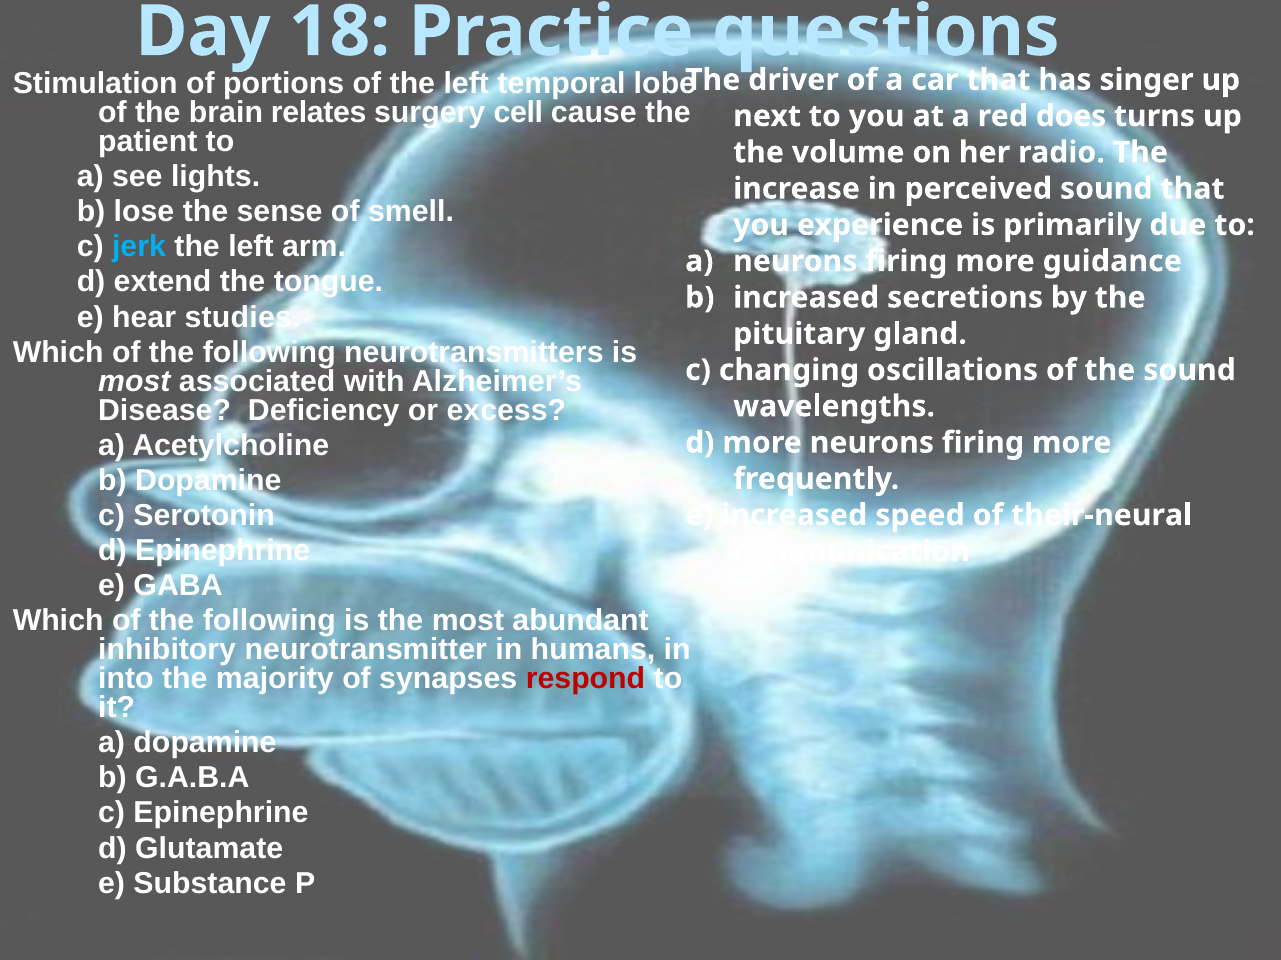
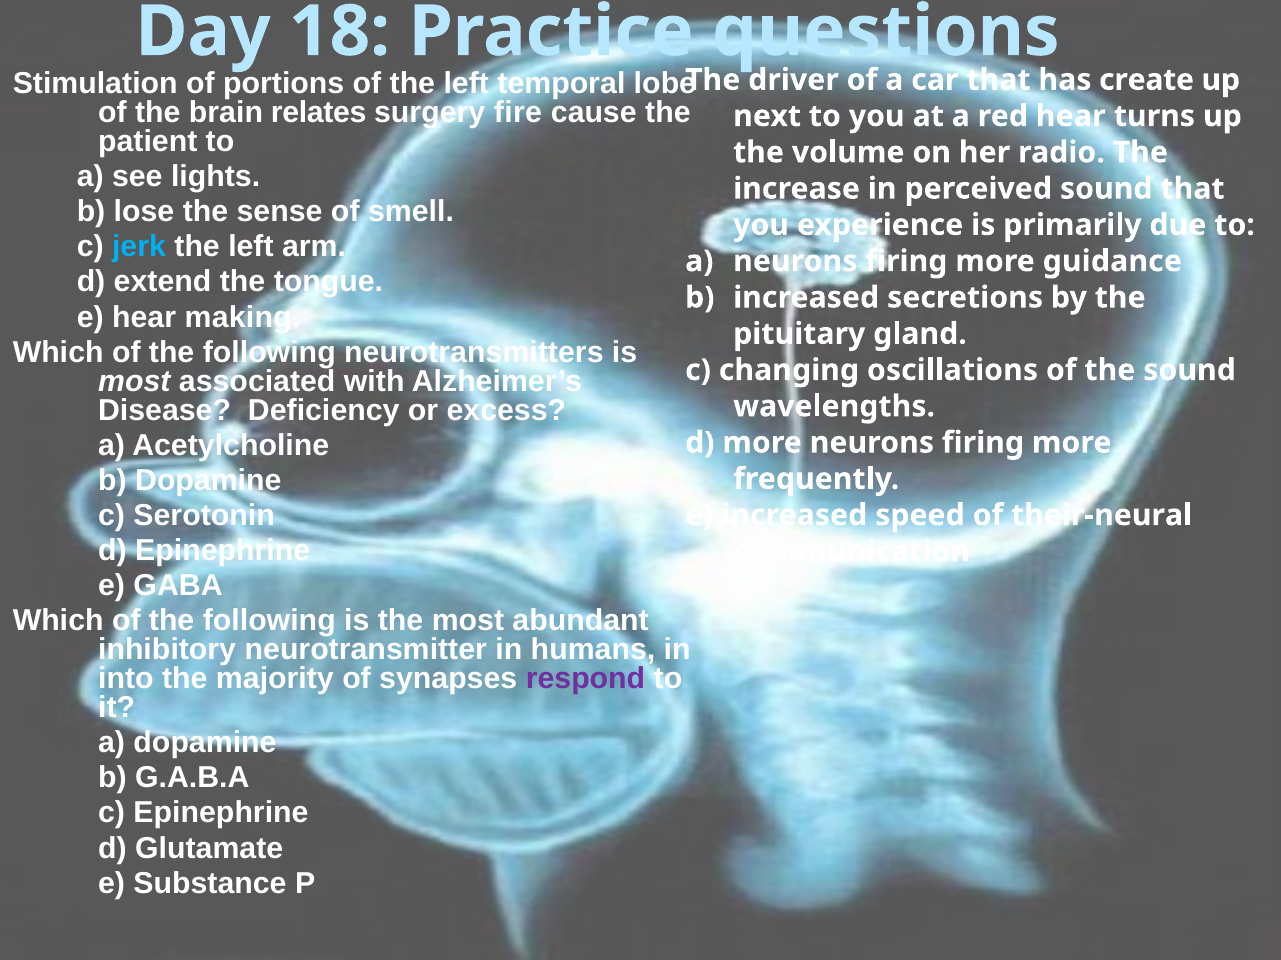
singer: singer -> create
cell: cell -> fire
red does: does -> hear
studies: studies -> making
respond colour: red -> purple
